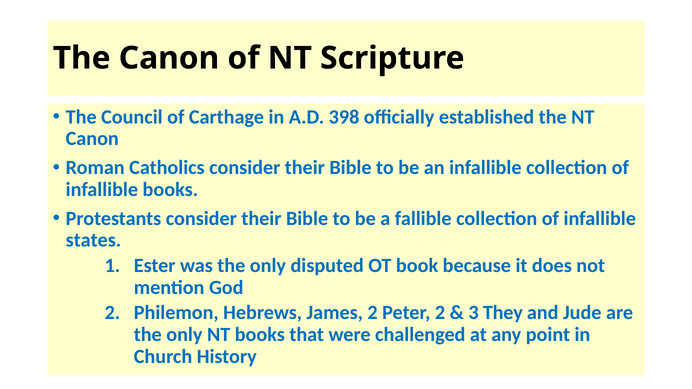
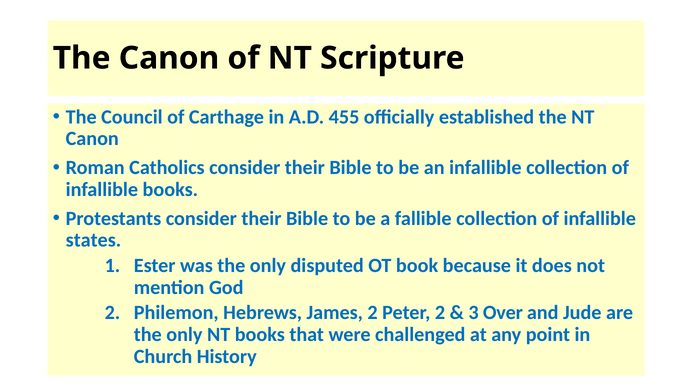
398: 398 -> 455
They: They -> Over
